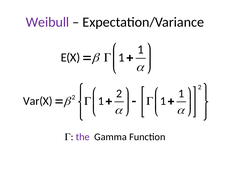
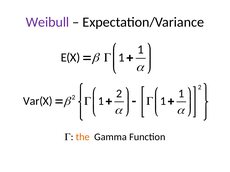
the colour: purple -> orange
